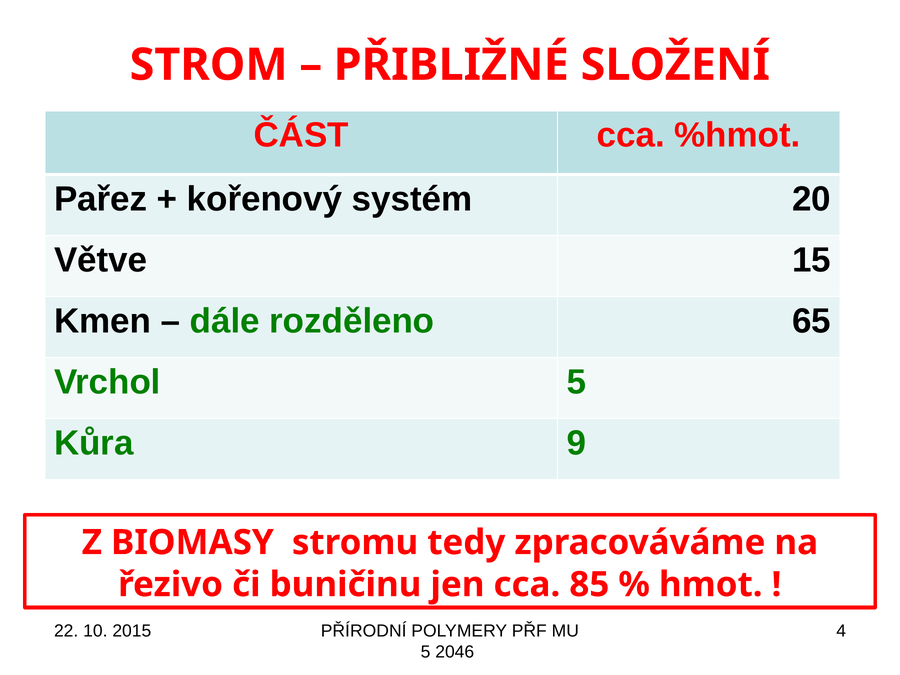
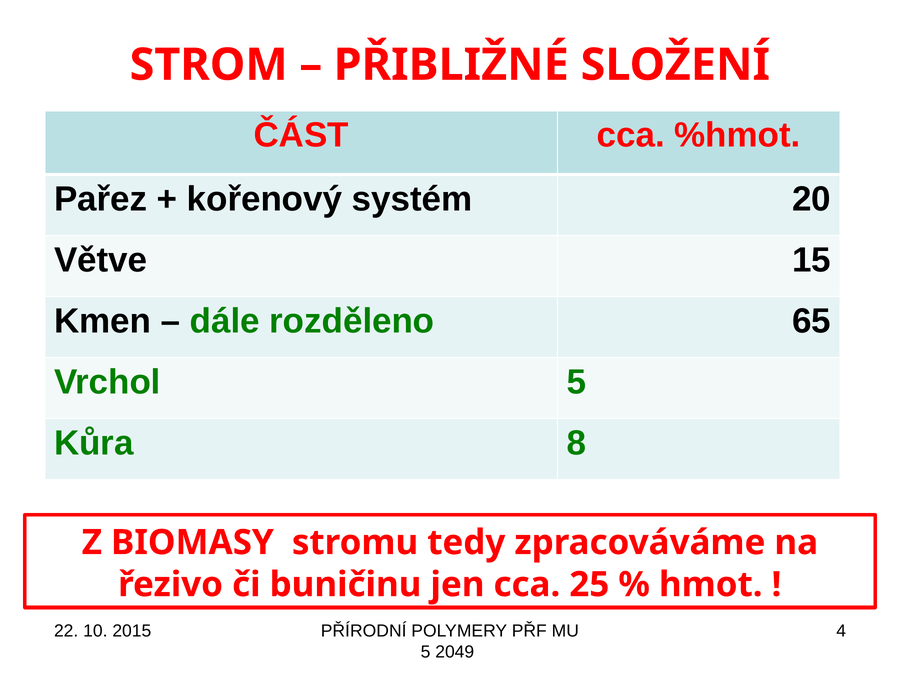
9: 9 -> 8
85: 85 -> 25
2046: 2046 -> 2049
